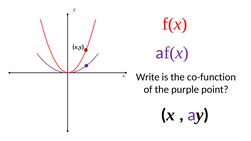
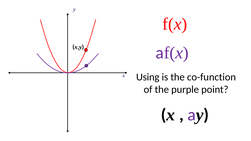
Write: Write -> Using
